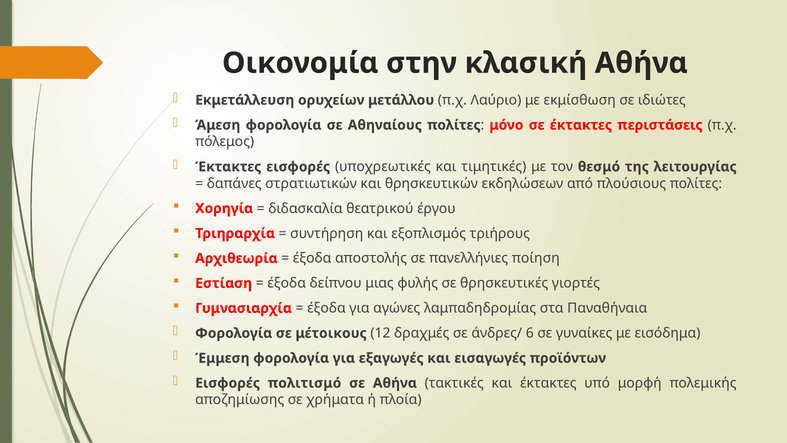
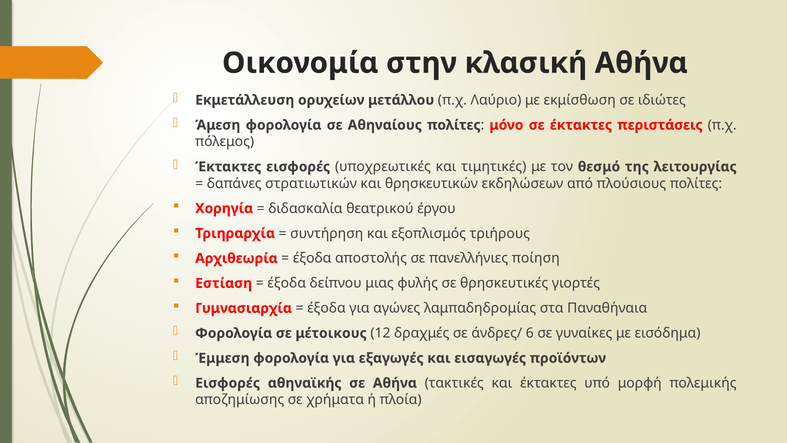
πολιτισμό: πολιτισμό -> αθηναϊκής
